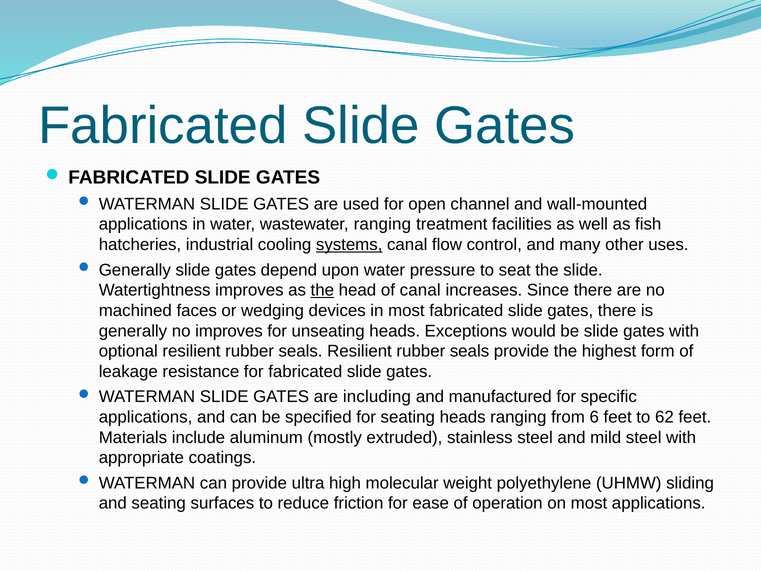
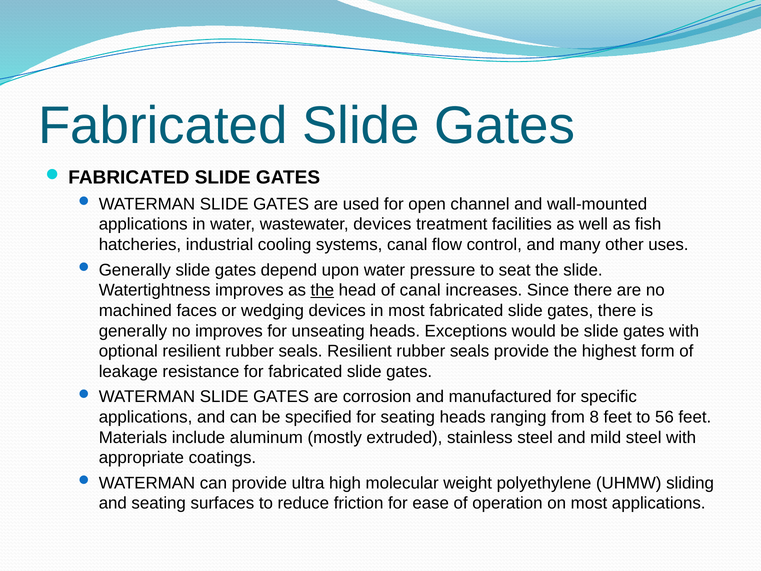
wastewater ranging: ranging -> devices
systems underline: present -> none
including: including -> corrosion
6: 6 -> 8
62: 62 -> 56
